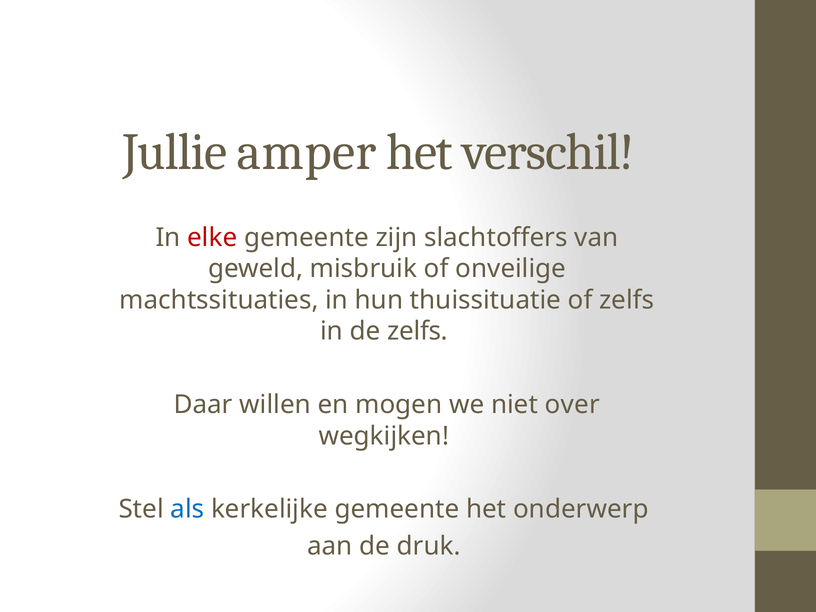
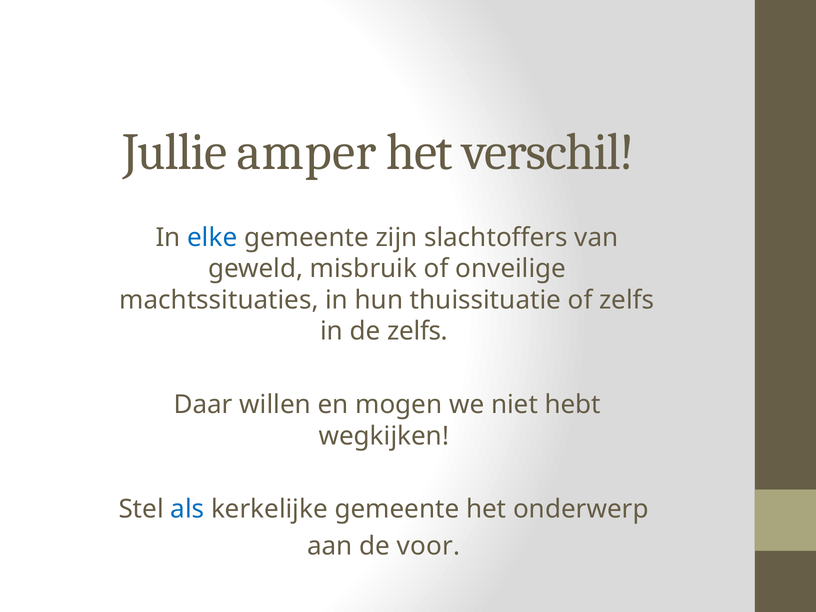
elke colour: red -> blue
over: over -> hebt
druk: druk -> voor
